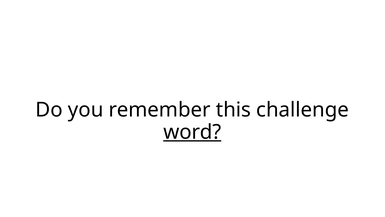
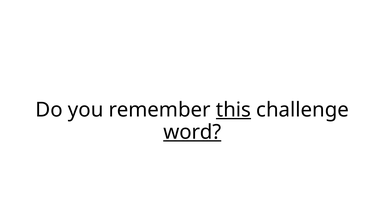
this underline: none -> present
